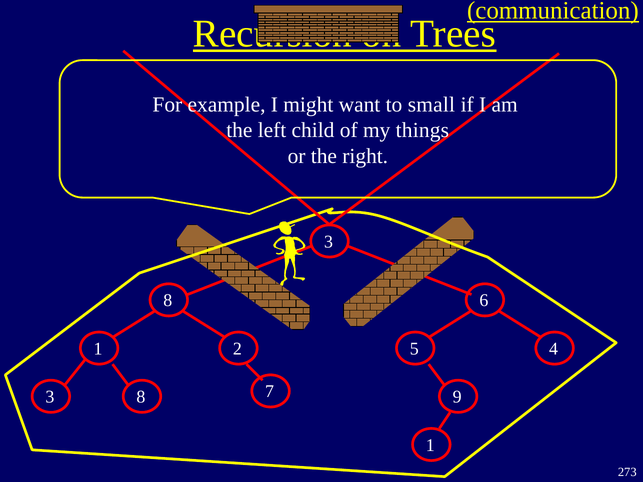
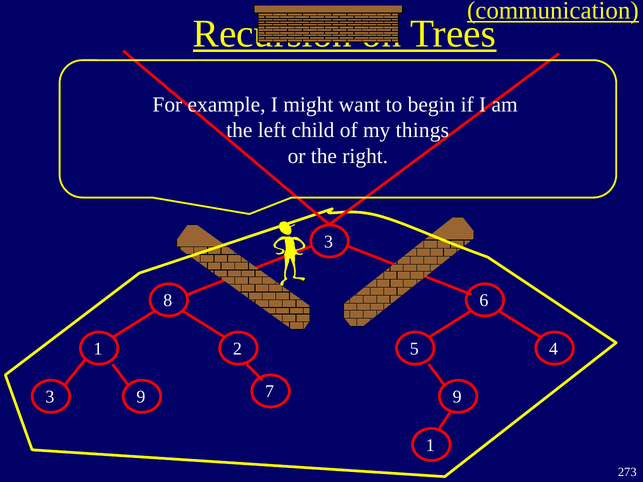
small: small -> begin
8 at (141, 397): 8 -> 9
